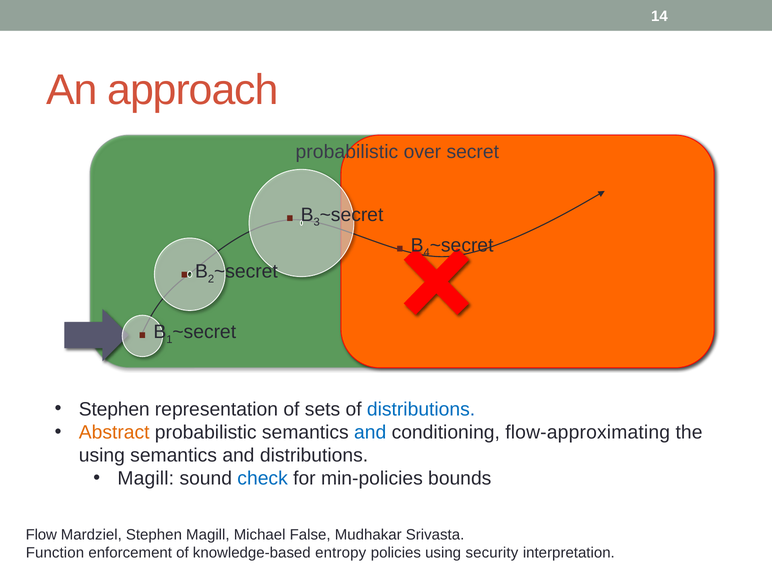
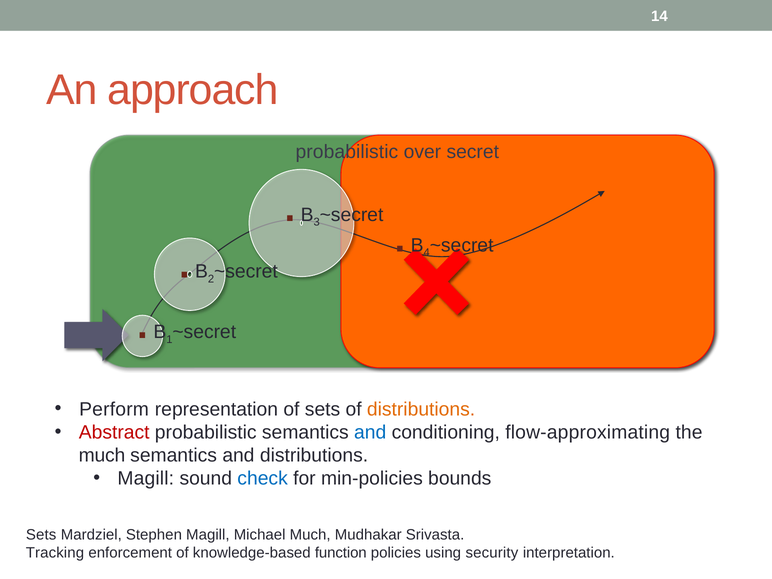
Stephen at (114, 409): Stephen -> Perform
distributions at (421, 409) colour: blue -> orange
Abstract colour: orange -> red
using at (102, 455): using -> much
Flow at (41, 535): Flow -> Sets
Michael False: False -> Much
Function: Function -> Tracking
entropy: entropy -> function
